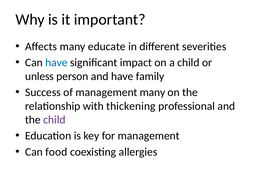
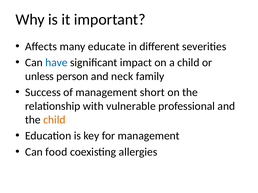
and have: have -> neck
management many: many -> short
thickening: thickening -> vulnerable
child at (54, 120) colour: purple -> orange
